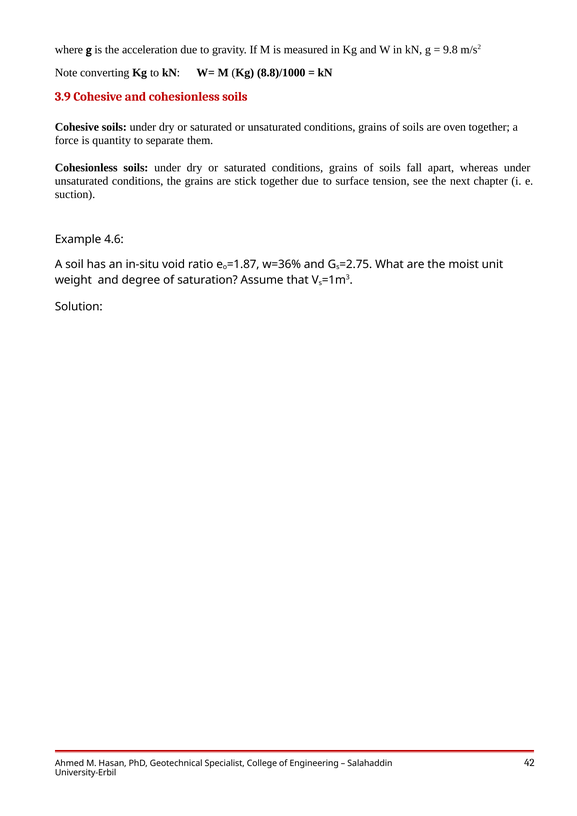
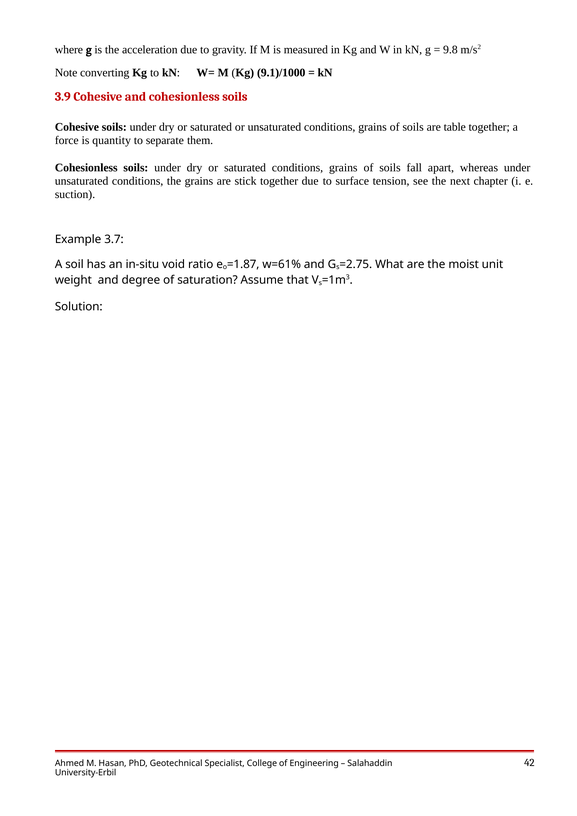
8.8)/1000: 8.8)/1000 -> 9.1)/1000
oven: oven -> table
4.6: 4.6 -> 3.7
w=36%: w=36% -> w=61%
